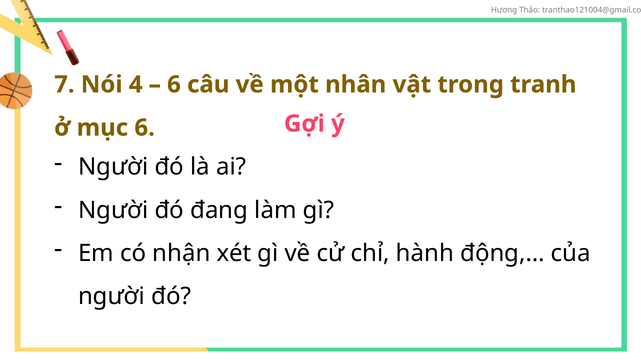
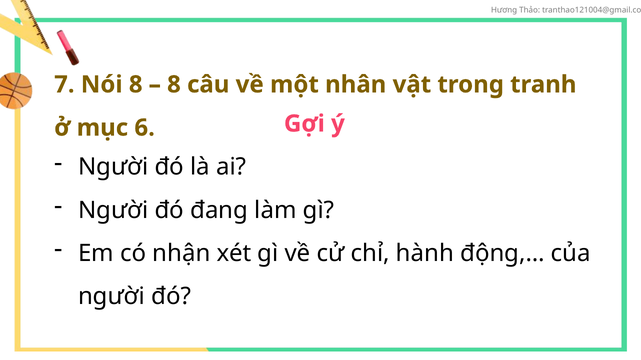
Nói 4: 4 -> 8
6 at (174, 85): 6 -> 8
